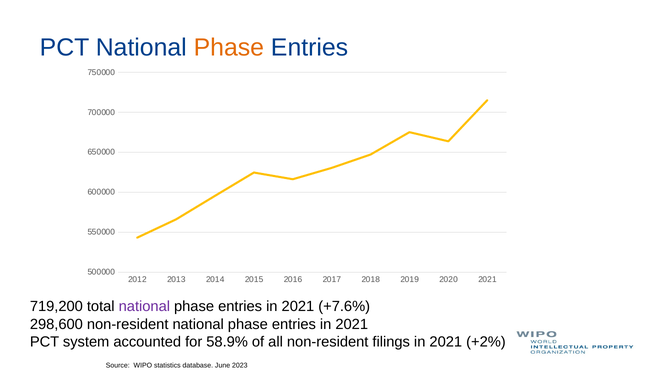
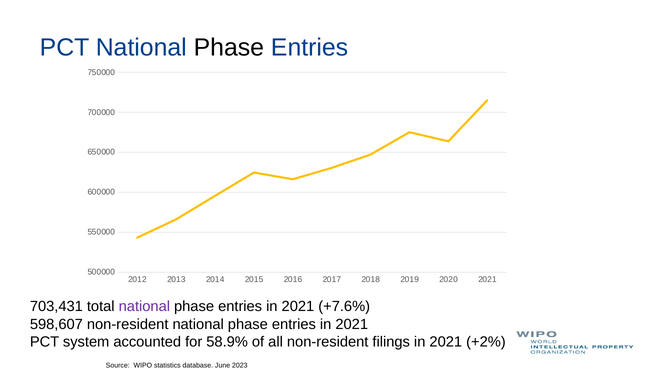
Phase at (229, 48) colour: orange -> black
719,200: 719,200 -> 703,431
298,600: 298,600 -> 598,607
